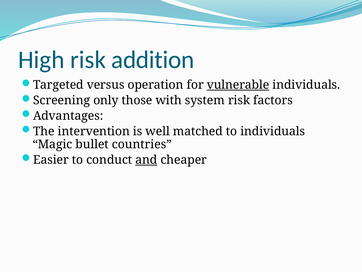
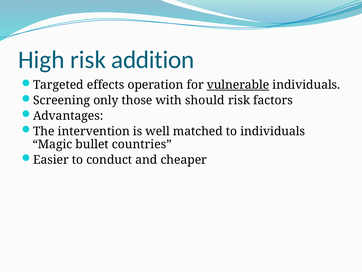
versus: versus -> effects
system: system -> should
and underline: present -> none
